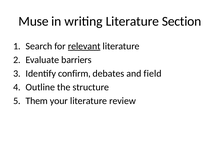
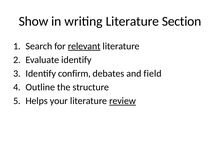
Muse: Muse -> Show
Evaluate barriers: barriers -> identify
Them: Them -> Helps
review underline: none -> present
